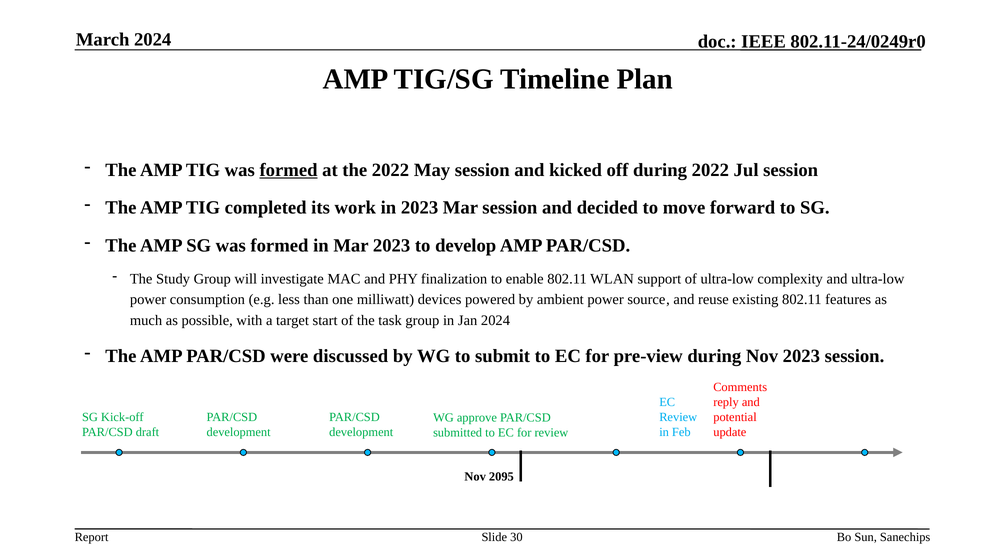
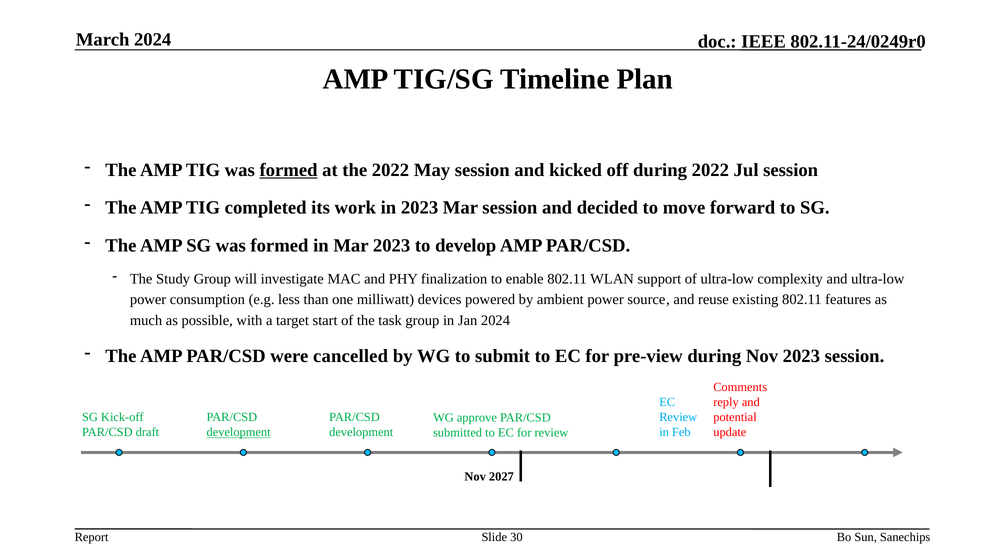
discussed: discussed -> cancelled
development at (239, 433) underline: none -> present
2095: 2095 -> 2027
